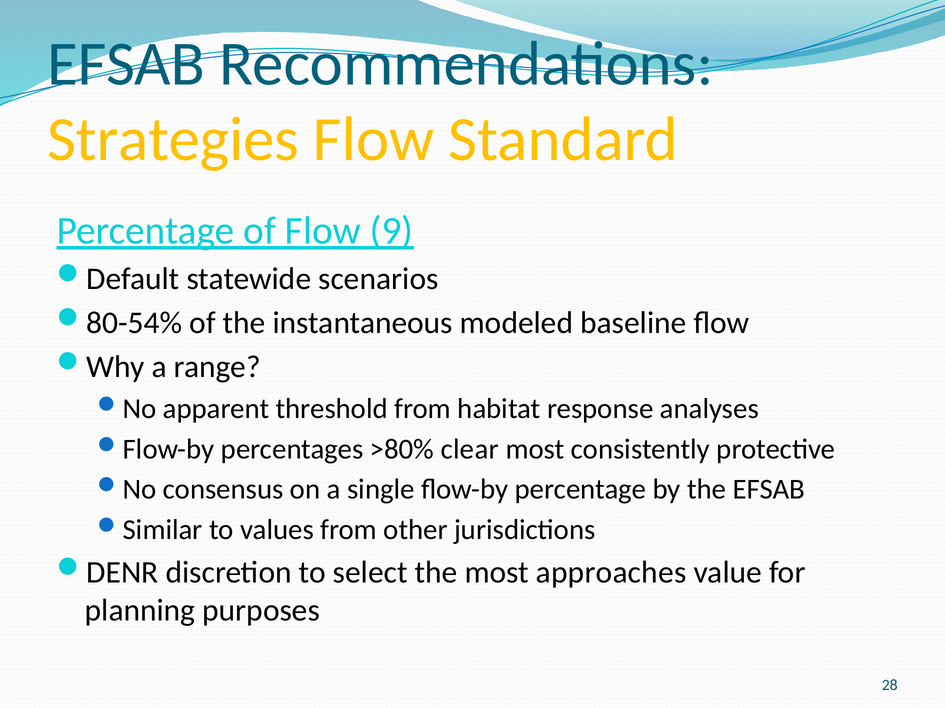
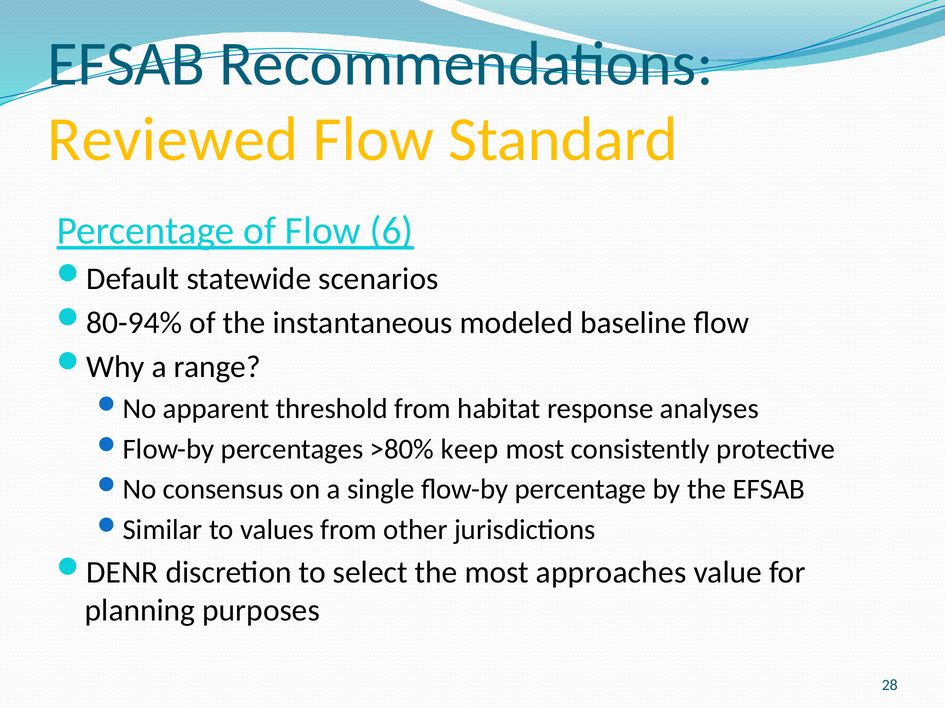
Strategies: Strategies -> Reviewed
9: 9 -> 6
80-54%: 80-54% -> 80-94%
clear: clear -> keep
